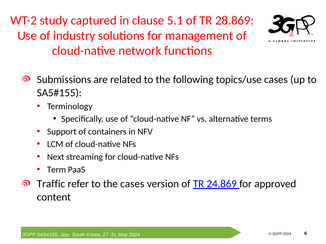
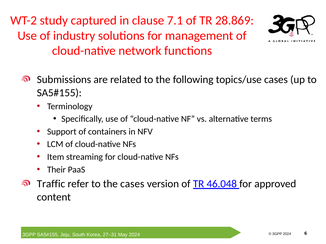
5.1: 5.1 -> 7.1
Next: Next -> Item
Term: Term -> Their
24.869: 24.869 -> 46.048
